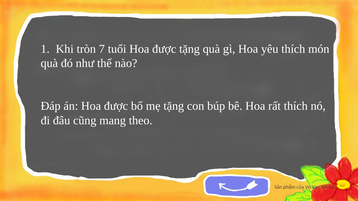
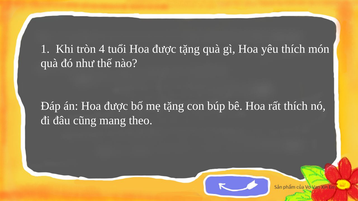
7: 7 -> 4
